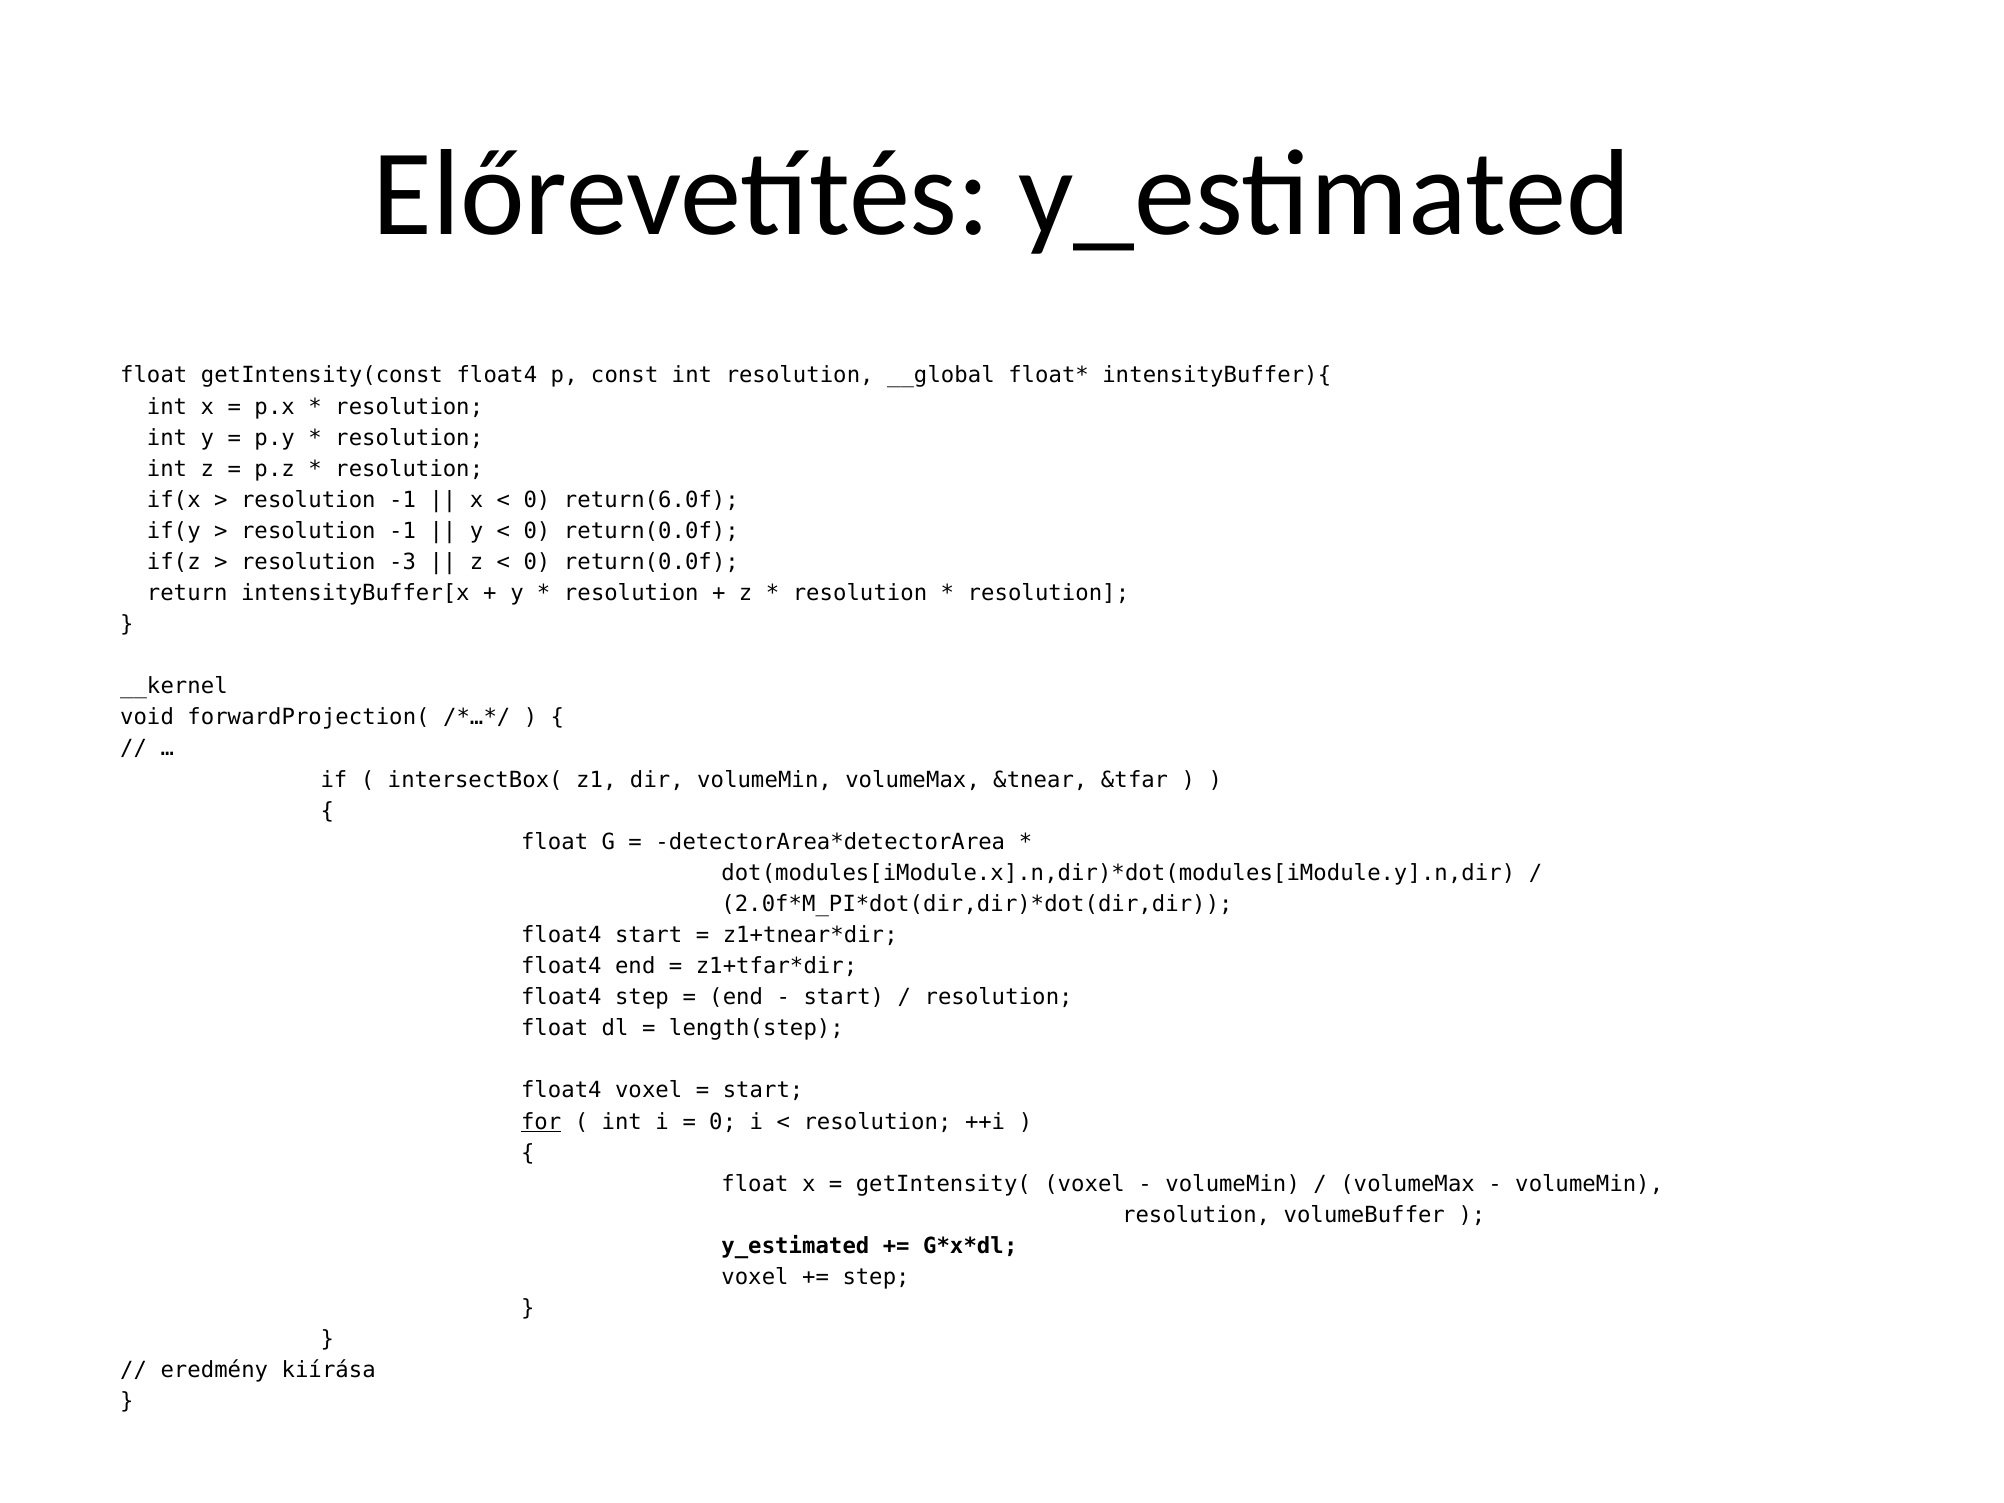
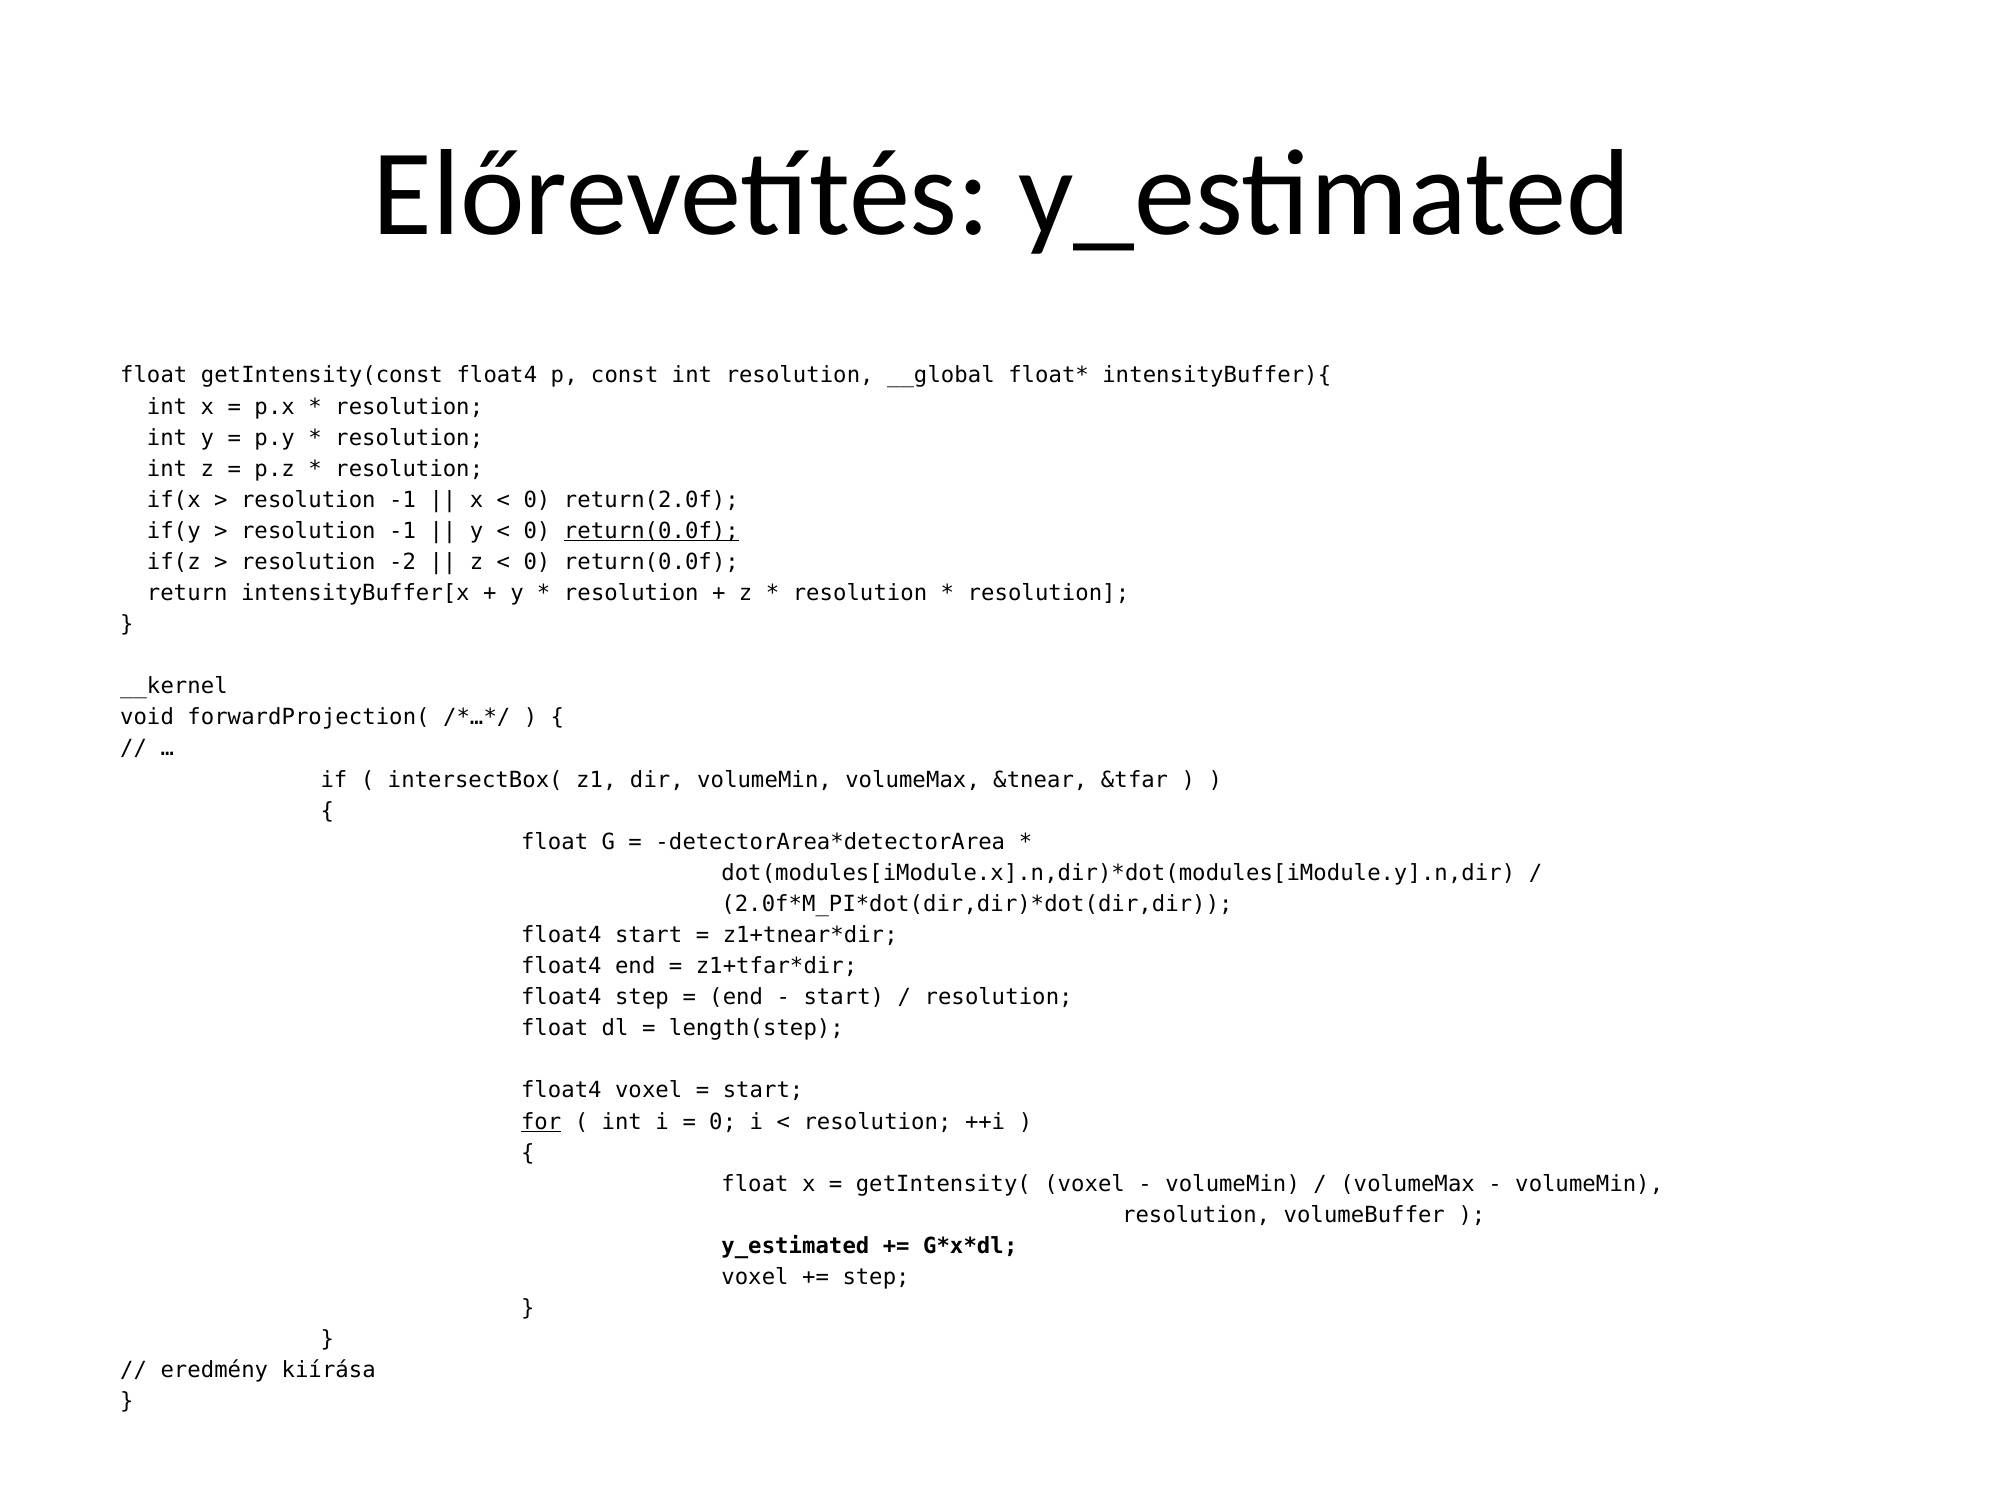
return(6.0f: return(6.0f -> return(2.0f
return(0.0f at (651, 531) underline: none -> present
-3: -3 -> -2
